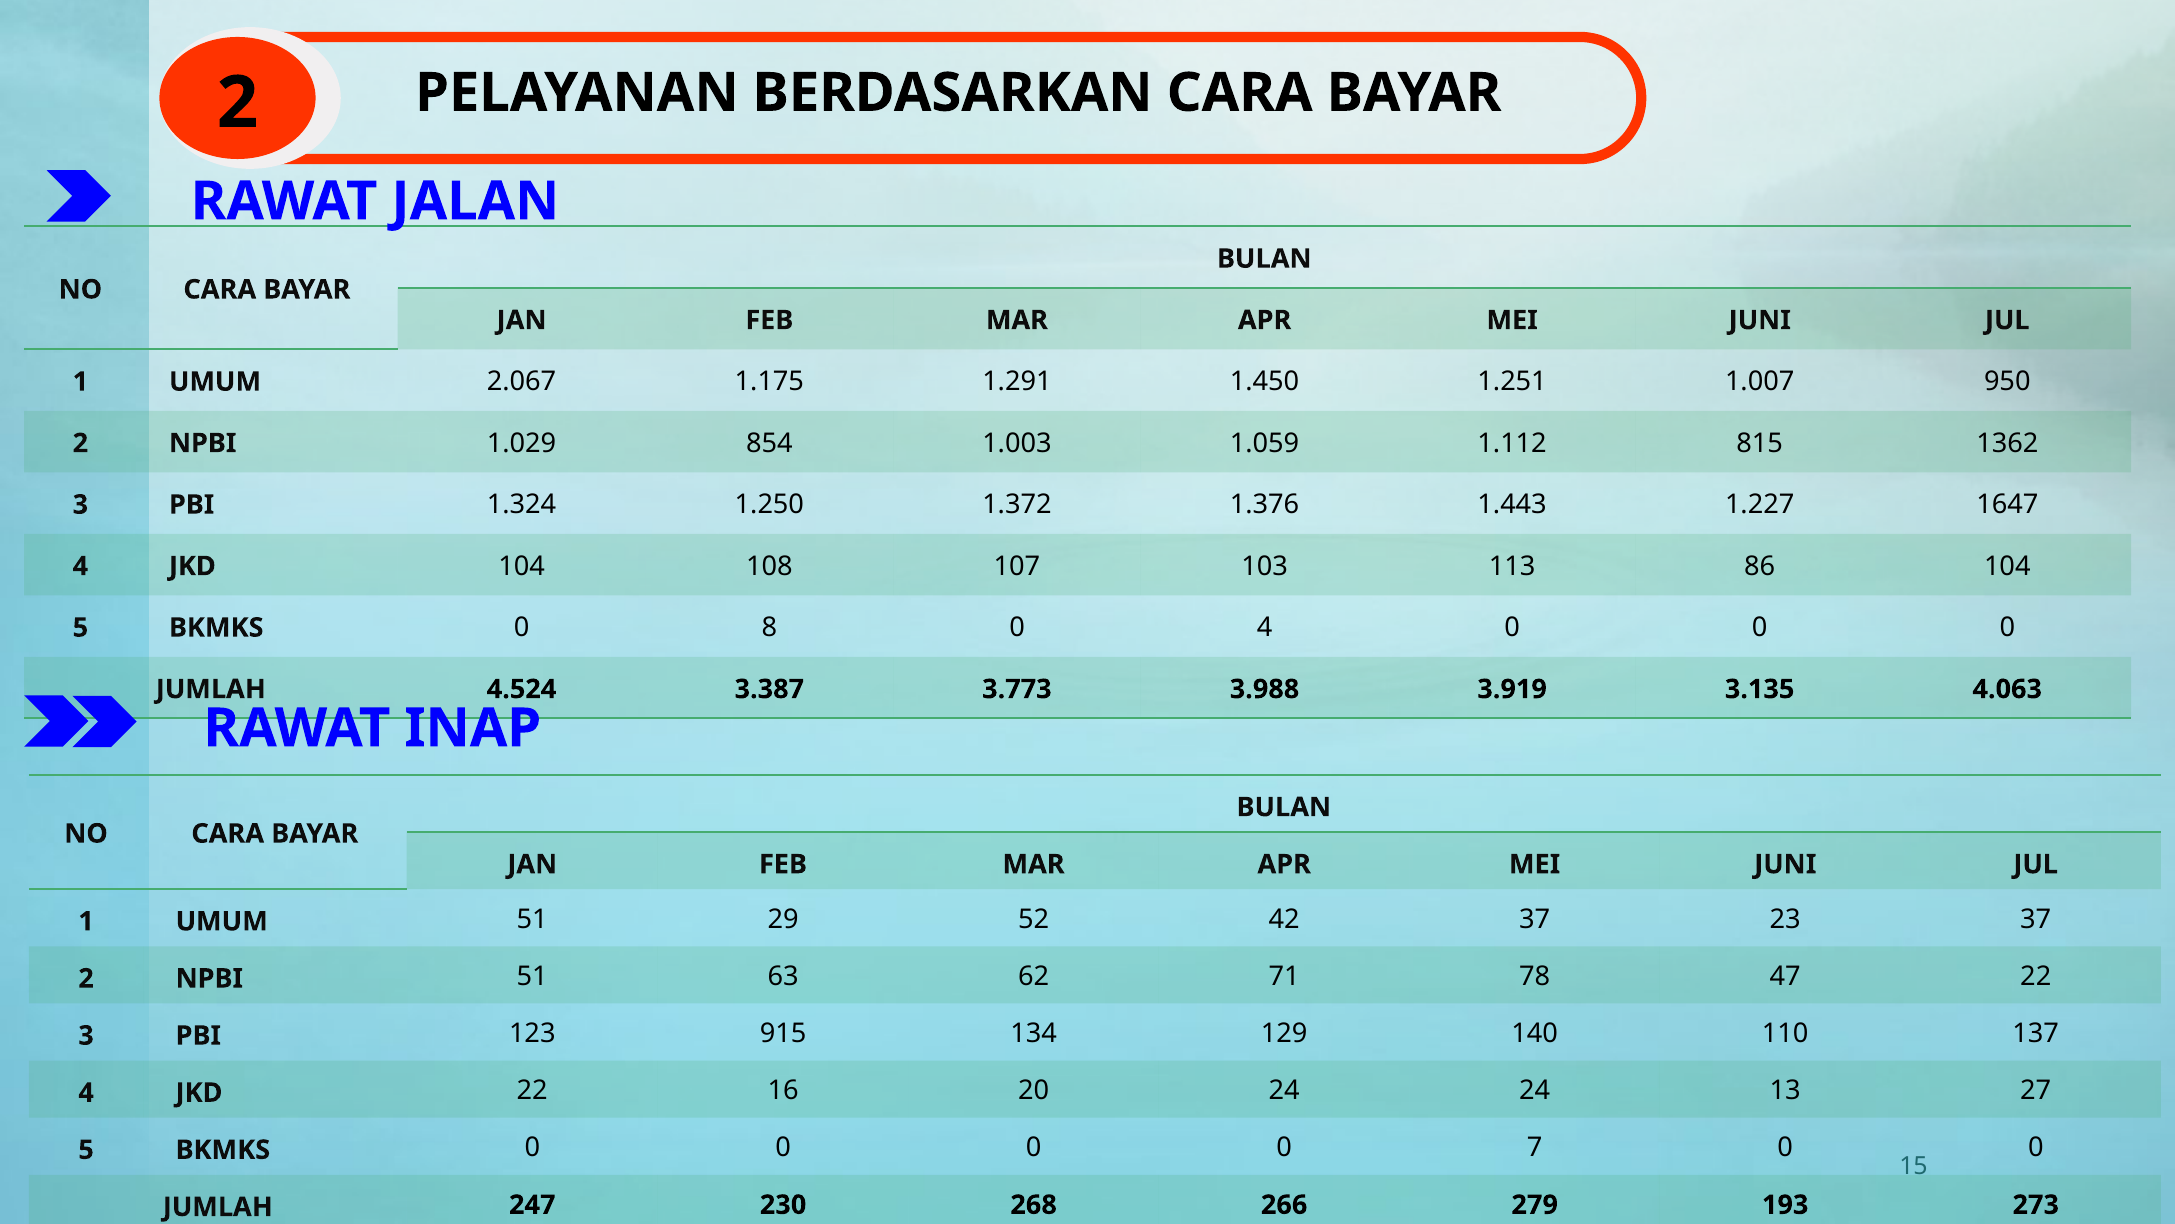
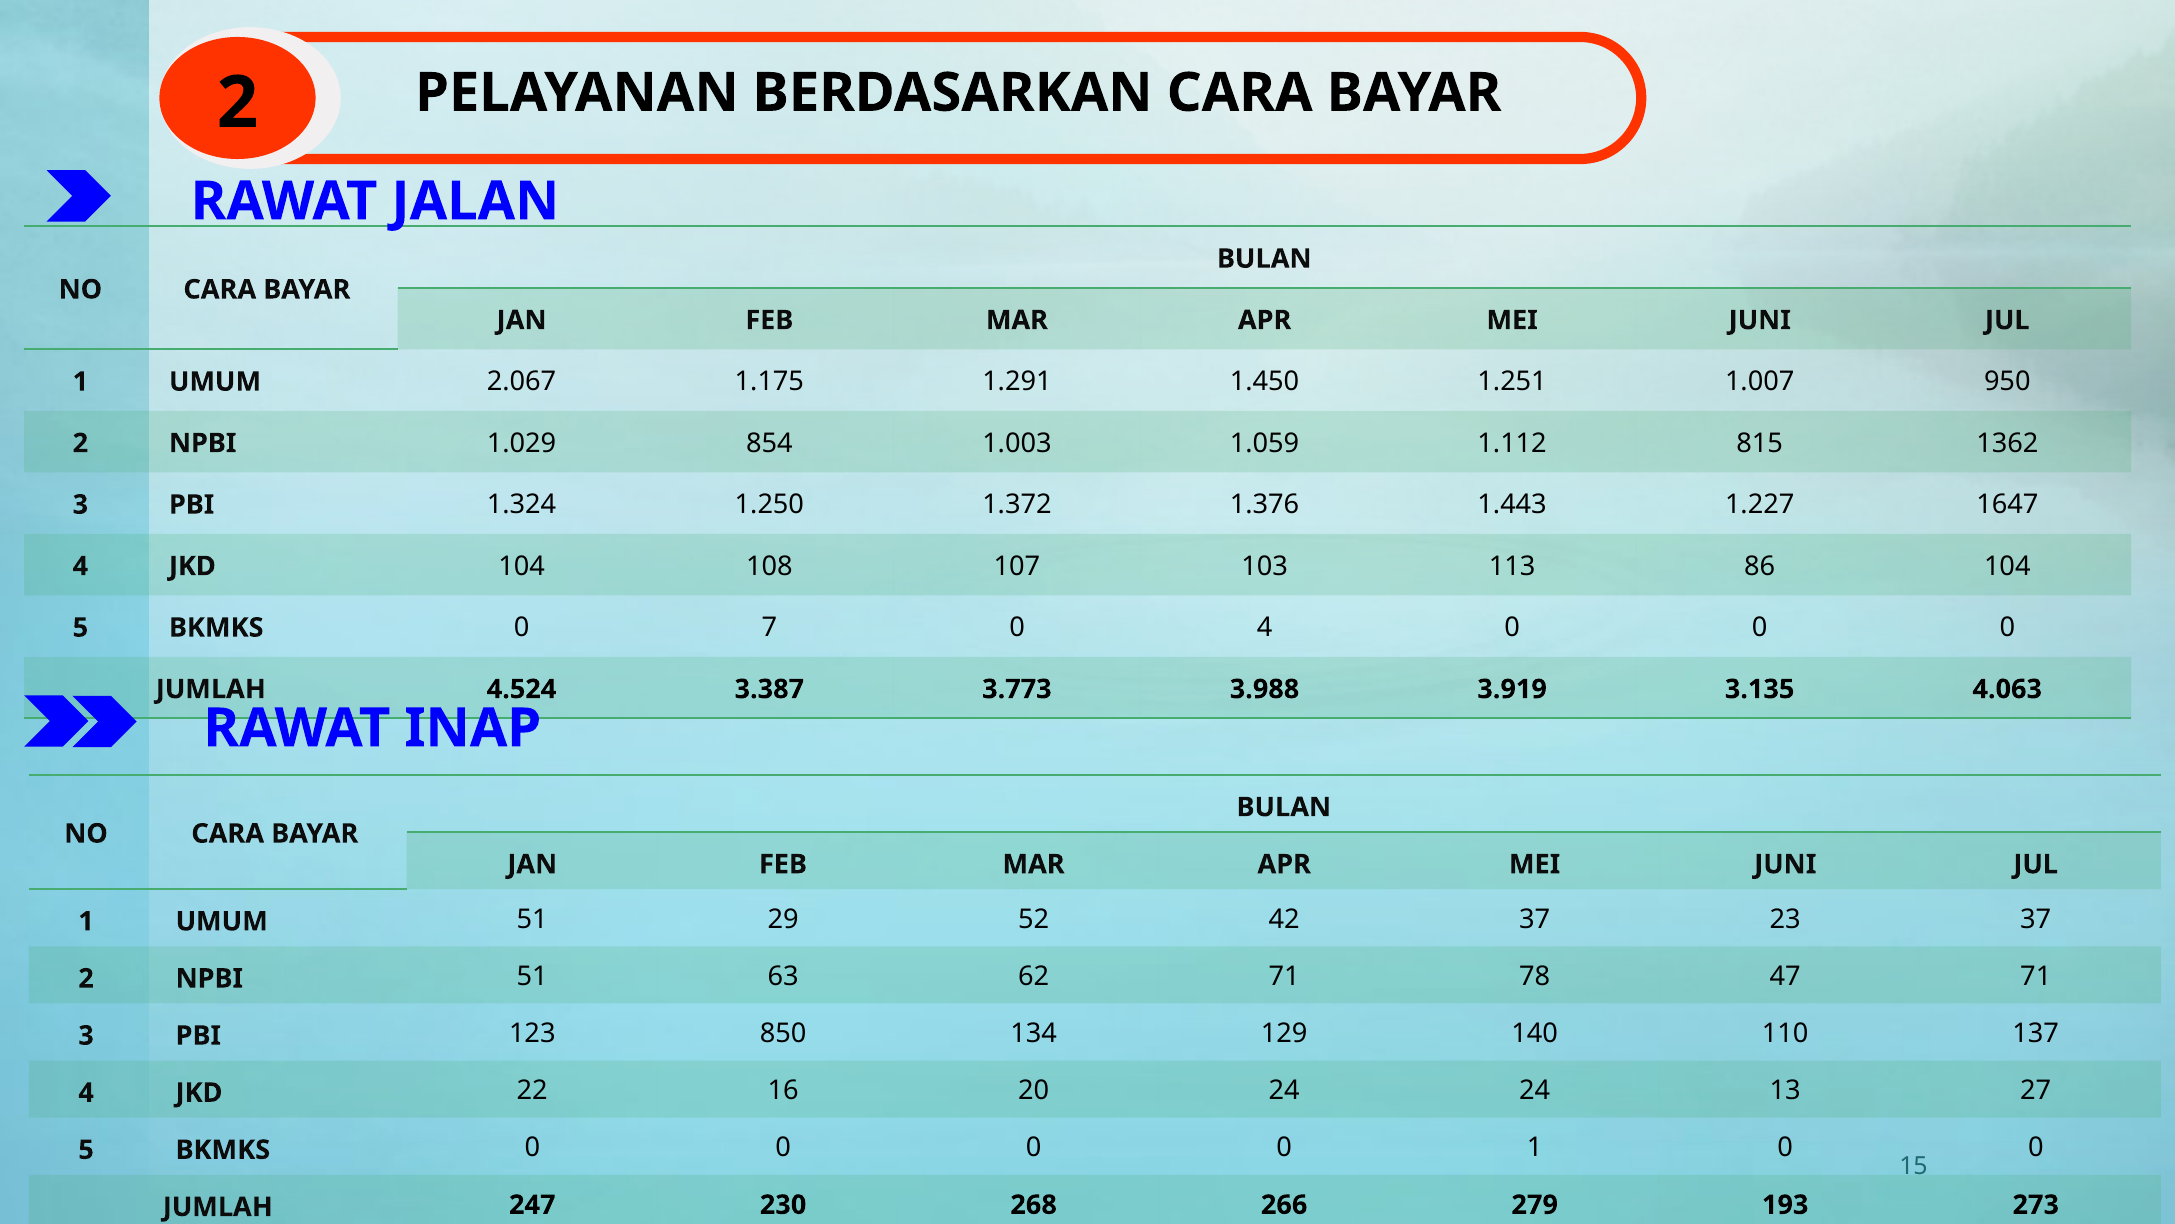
8: 8 -> 7
47 22: 22 -> 71
915: 915 -> 850
0 7: 7 -> 1
